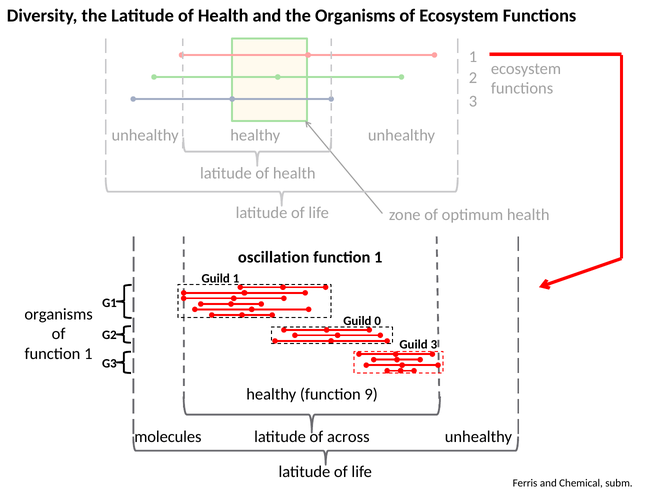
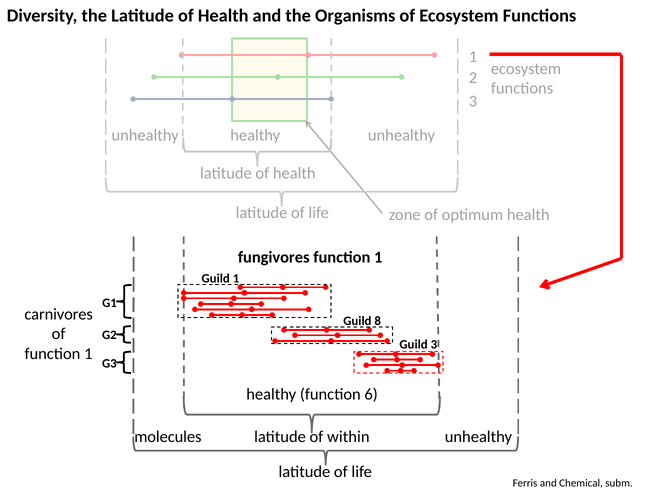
oscillation: oscillation -> fungivores
organisms at (59, 314): organisms -> carnivores
0: 0 -> 8
9: 9 -> 6
across: across -> within
